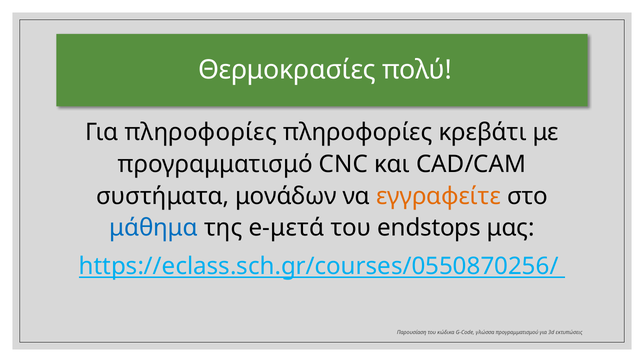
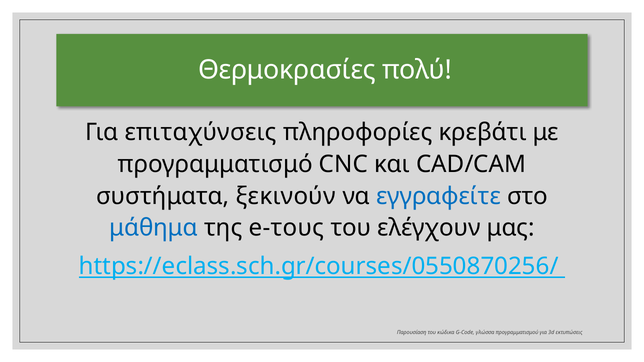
Για πληροφορίες: πληροφορίες -> επιταχύνσεις
μονάδων: μονάδων -> ξεκινούν
εγγραφείτε colour: orange -> blue
e-μετά: e-μετά -> e-τους
endstops: endstops -> ελέγχουν
